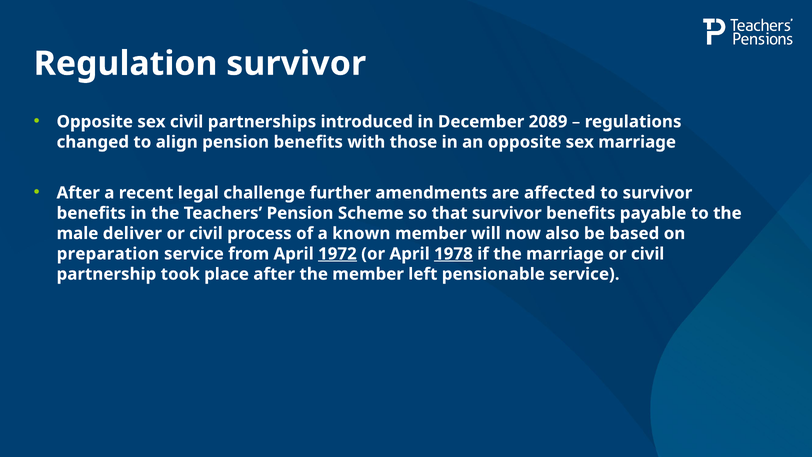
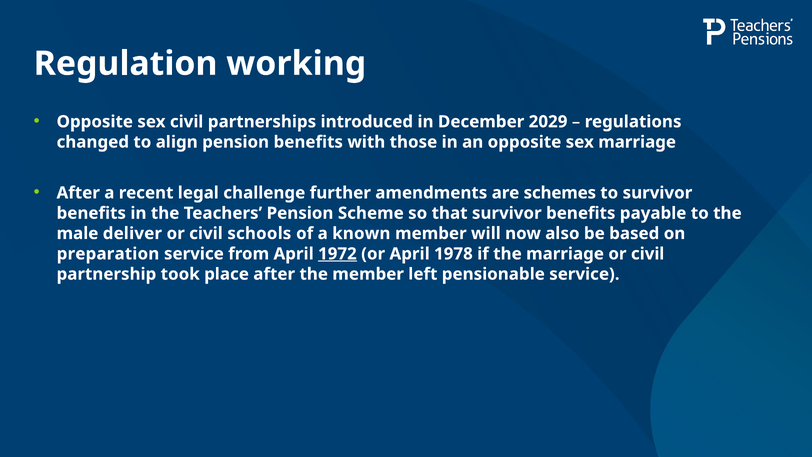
Regulation survivor: survivor -> working
2089: 2089 -> 2029
affected: affected -> schemes
process: process -> schools
1978 underline: present -> none
